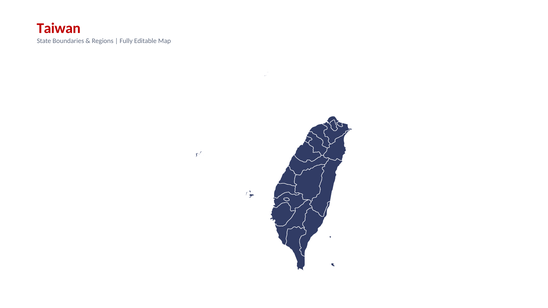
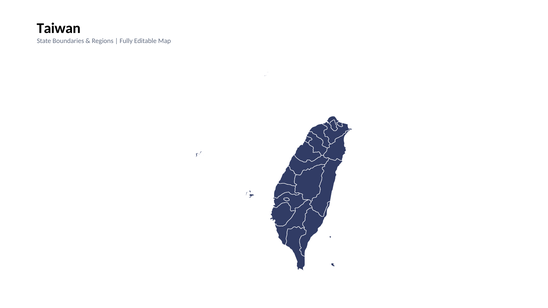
Taiwan colour: red -> black
